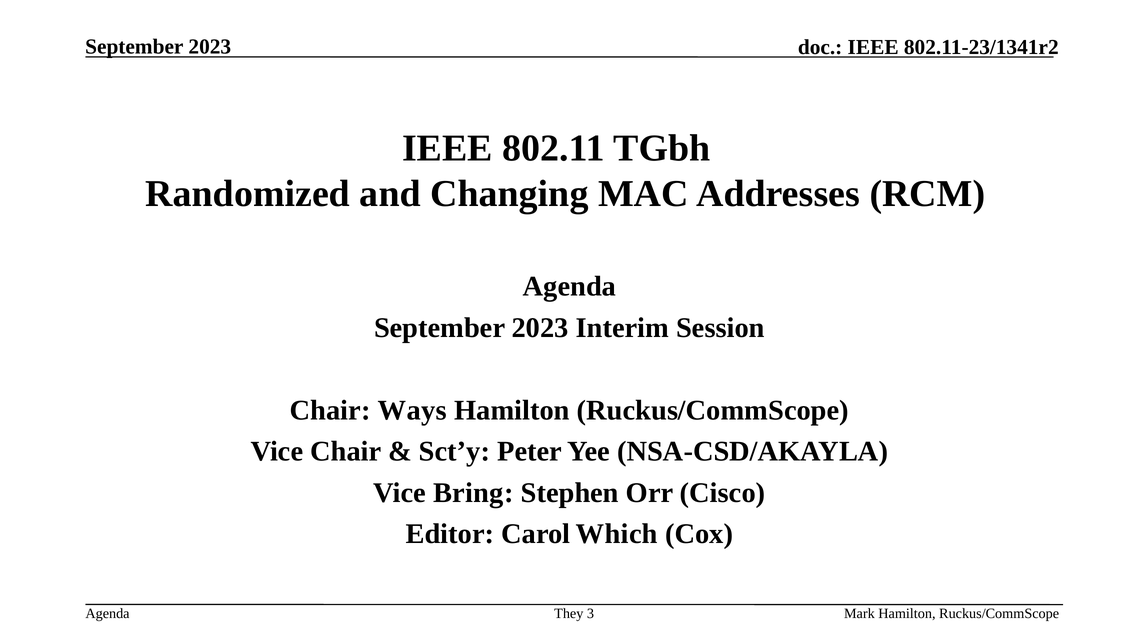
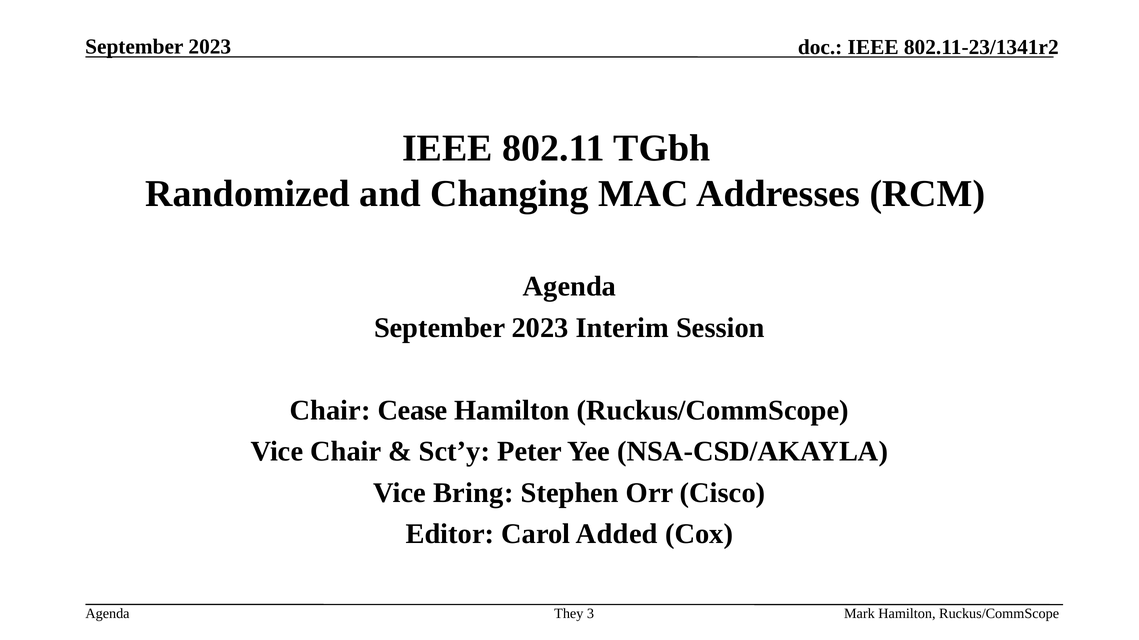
Ways: Ways -> Cease
Which: Which -> Added
